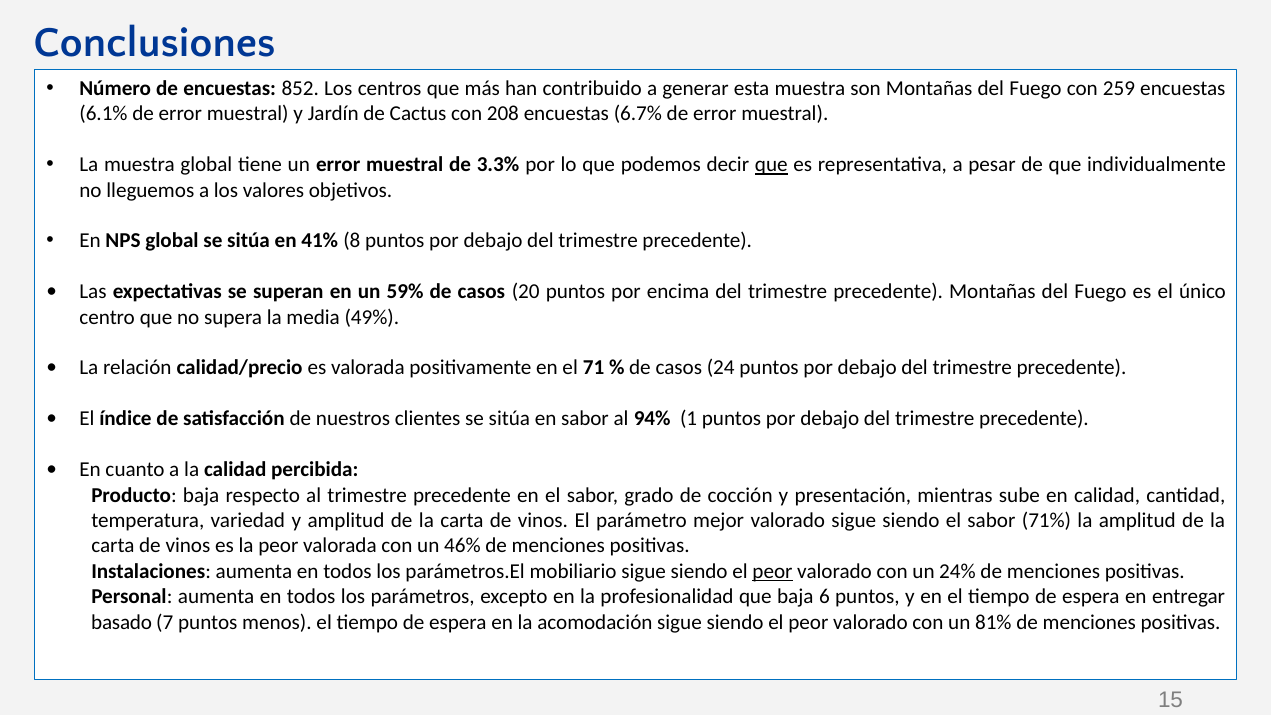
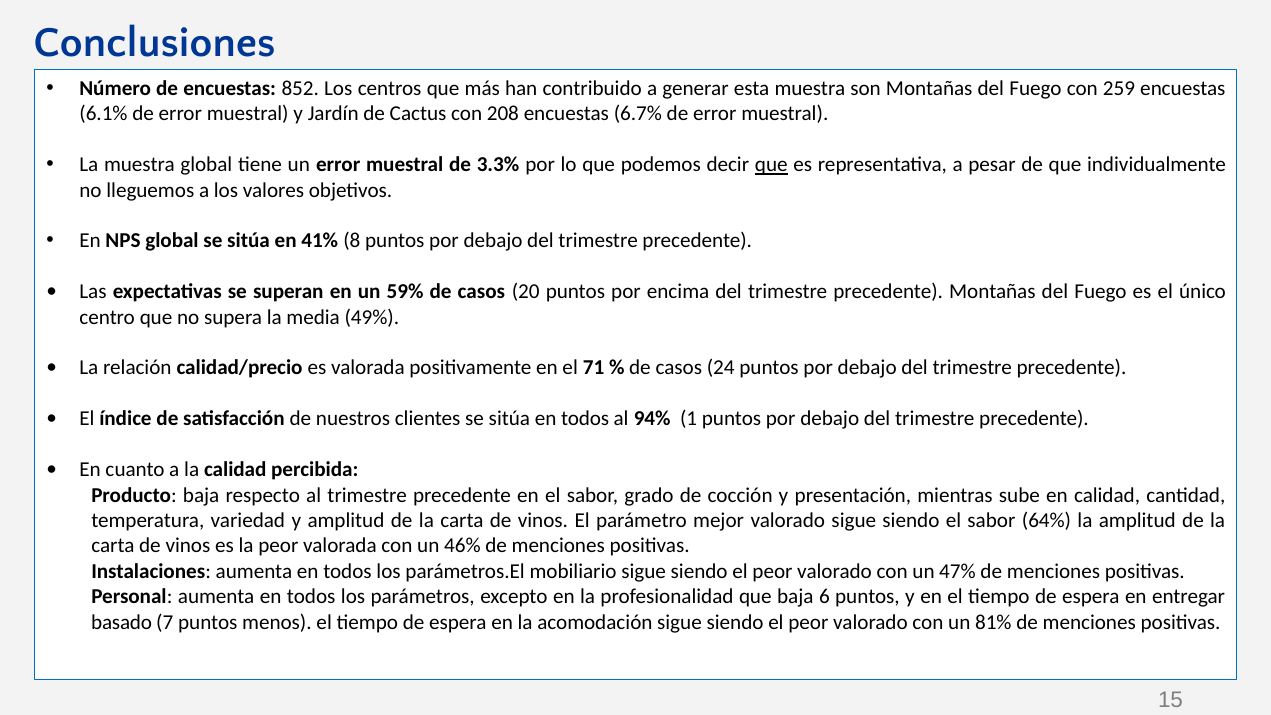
sitúa en sabor: sabor -> todos
71%: 71% -> 64%
peor at (773, 571) underline: present -> none
24%: 24% -> 47%
